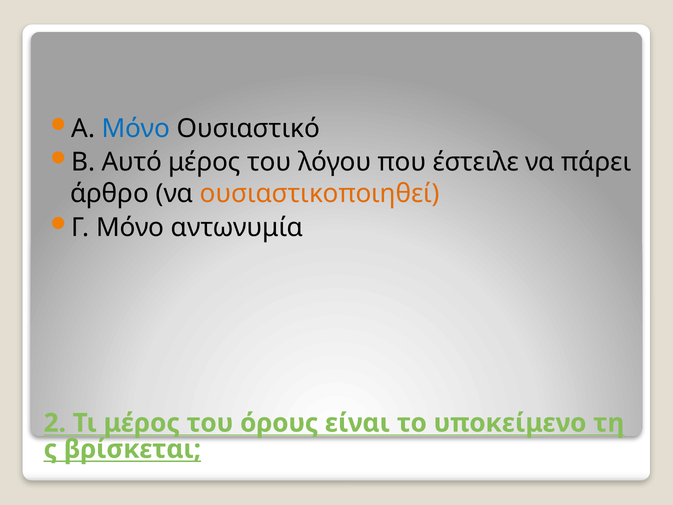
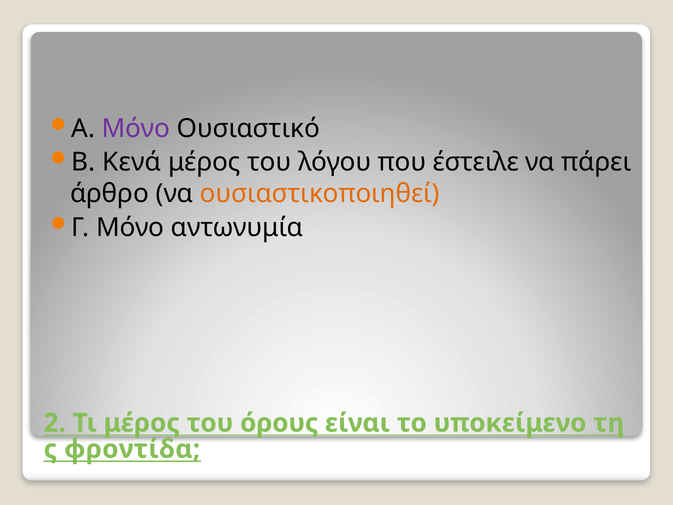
Μόνο at (136, 128) colour: blue -> purple
Αυτό: Αυτό -> Κενά
βρίσκεται: βρίσκεται -> φροντίδα
